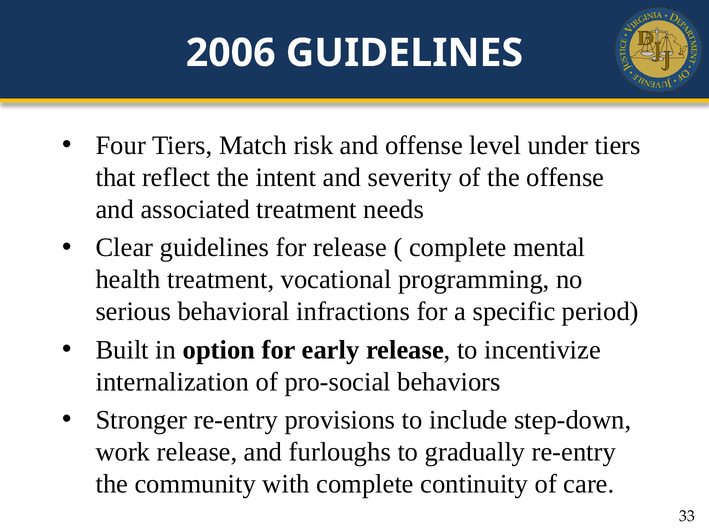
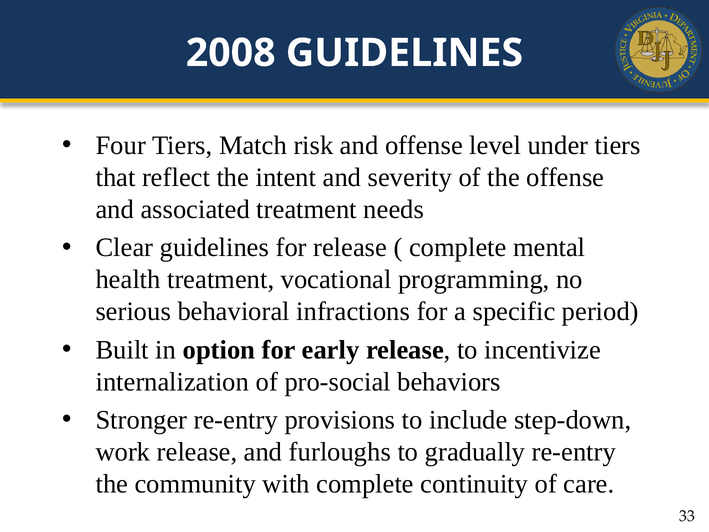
2006: 2006 -> 2008
